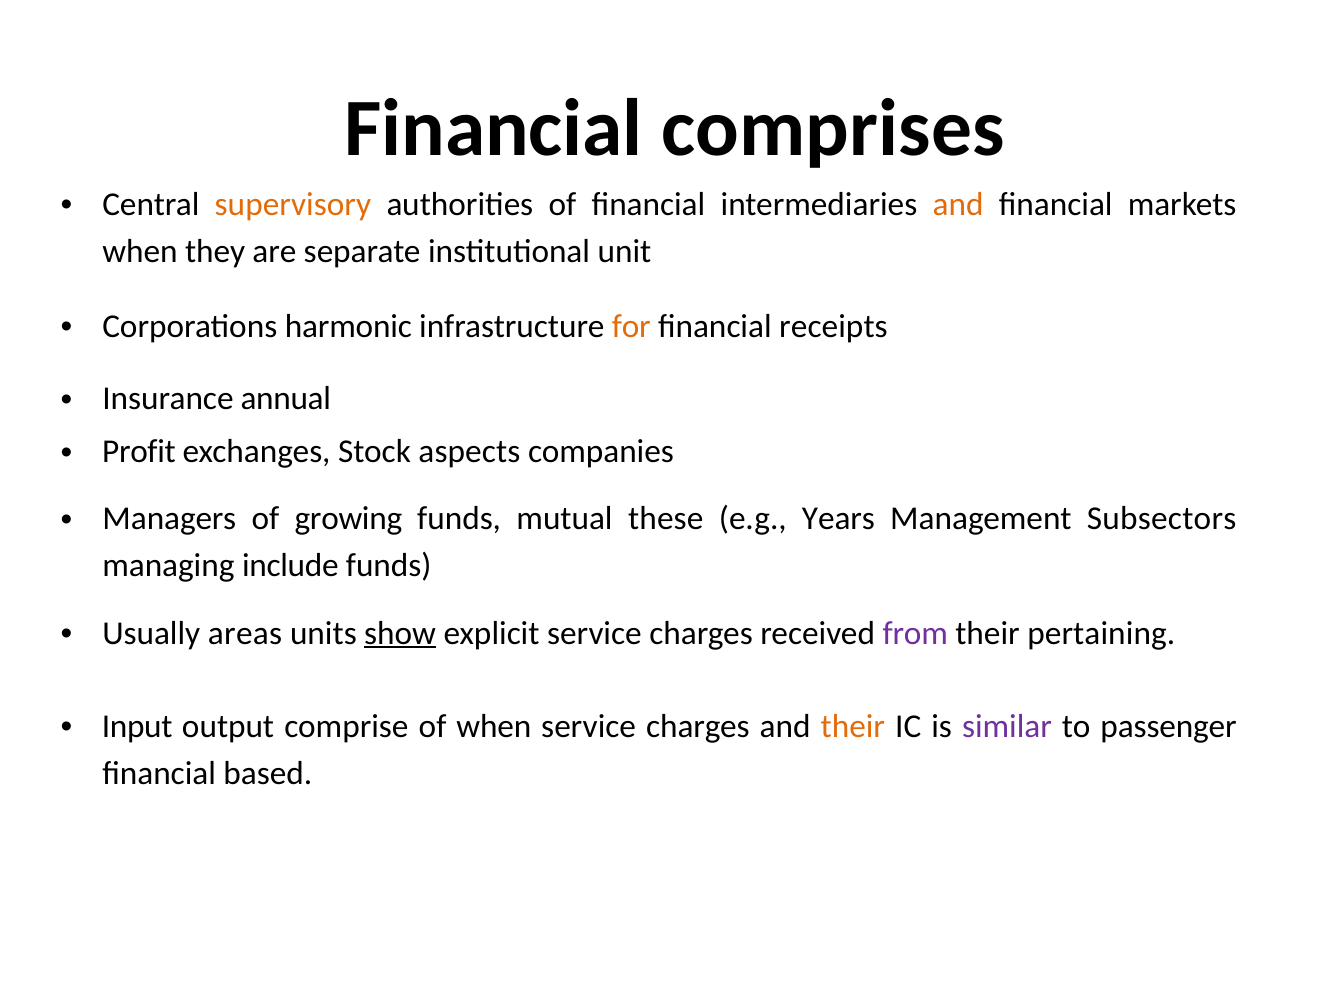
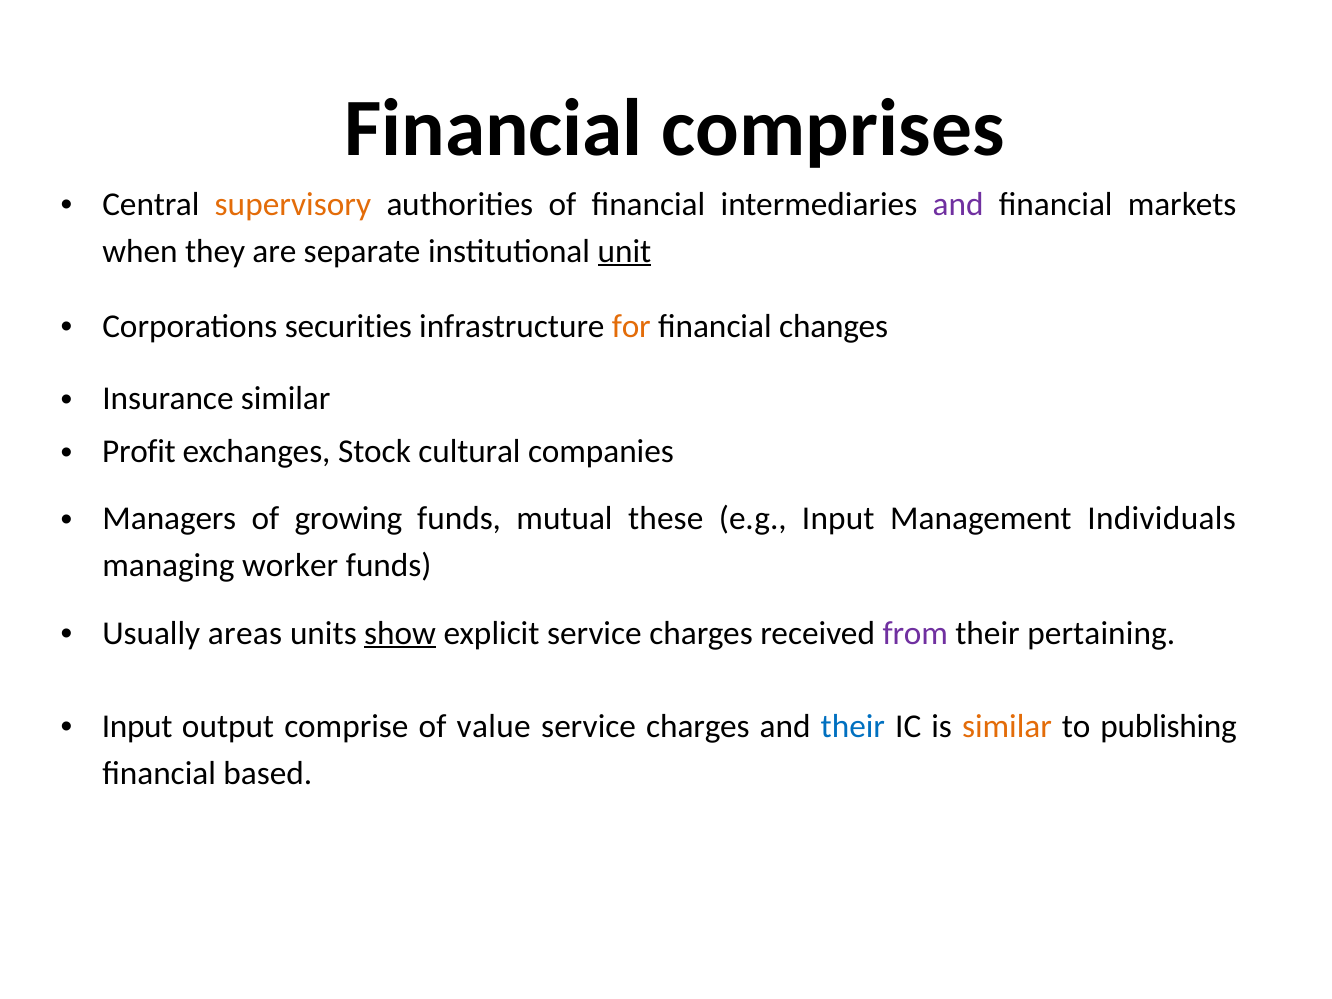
and at (958, 204) colour: orange -> purple
unit underline: none -> present
harmonic: harmonic -> securities
receipts: receipts -> changes
Insurance annual: annual -> similar
aspects: aspects -> cultural
e.g Years: Years -> Input
Subsectors: Subsectors -> Individuals
include: include -> worker
of when: when -> value
their at (853, 727) colour: orange -> blue
similar at (1007, 727) colour: purple -> orange
passenger: passenger -> publishing
